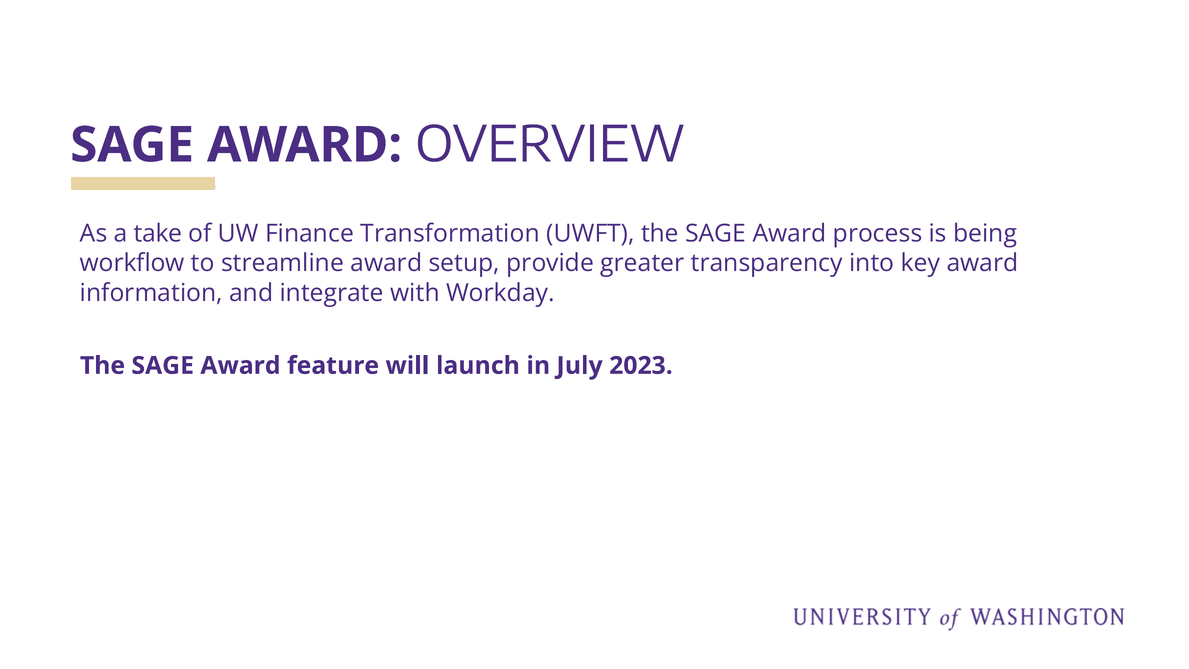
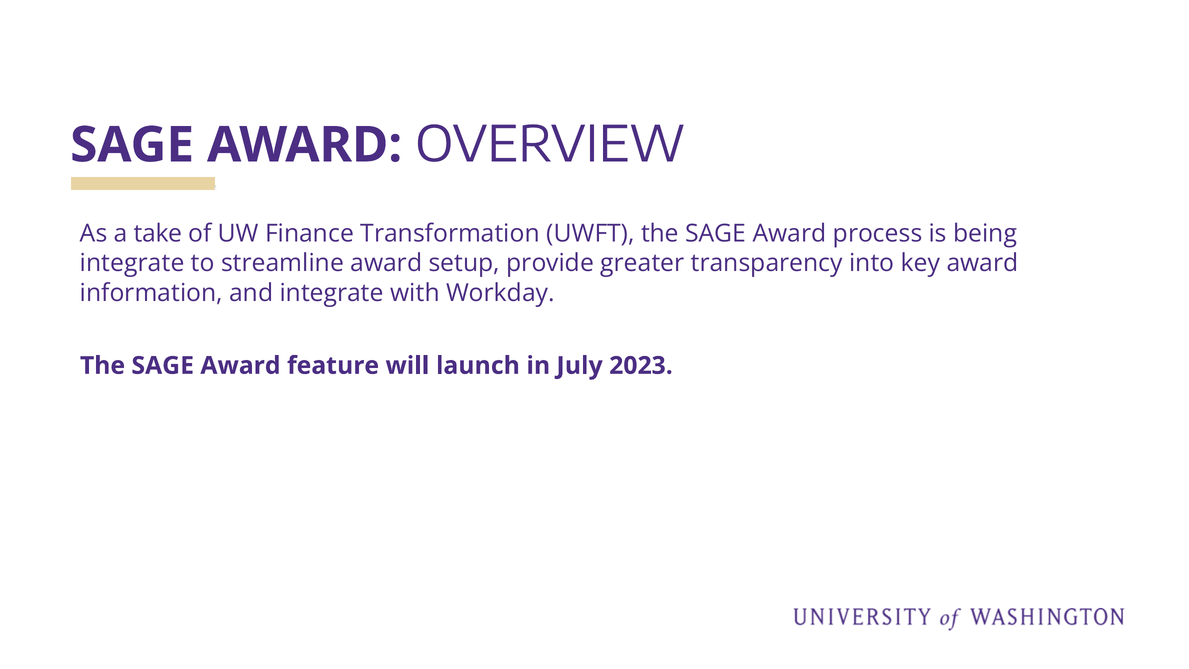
workflow at (132, 263): workflow -> integrate
